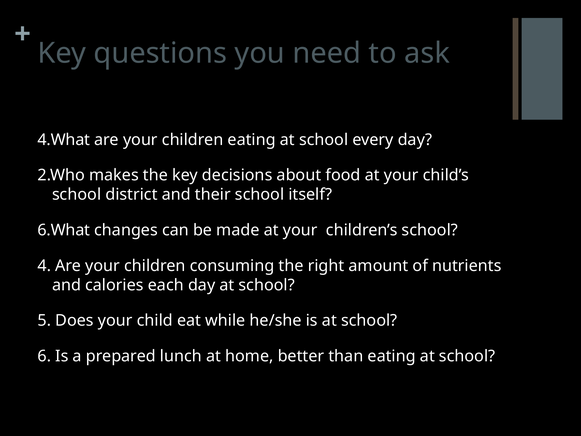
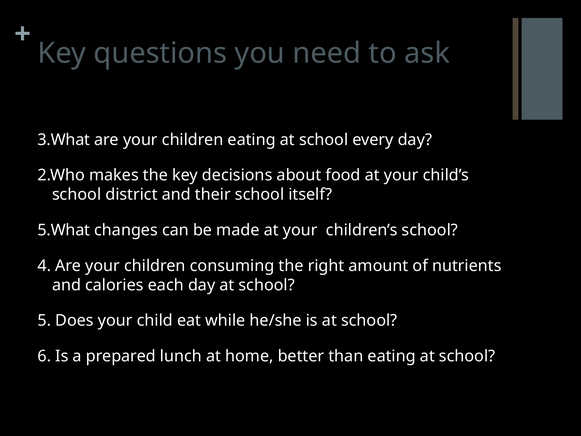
4.What: 4.What -> 3.What
6.What: 6.What -> 5.What
